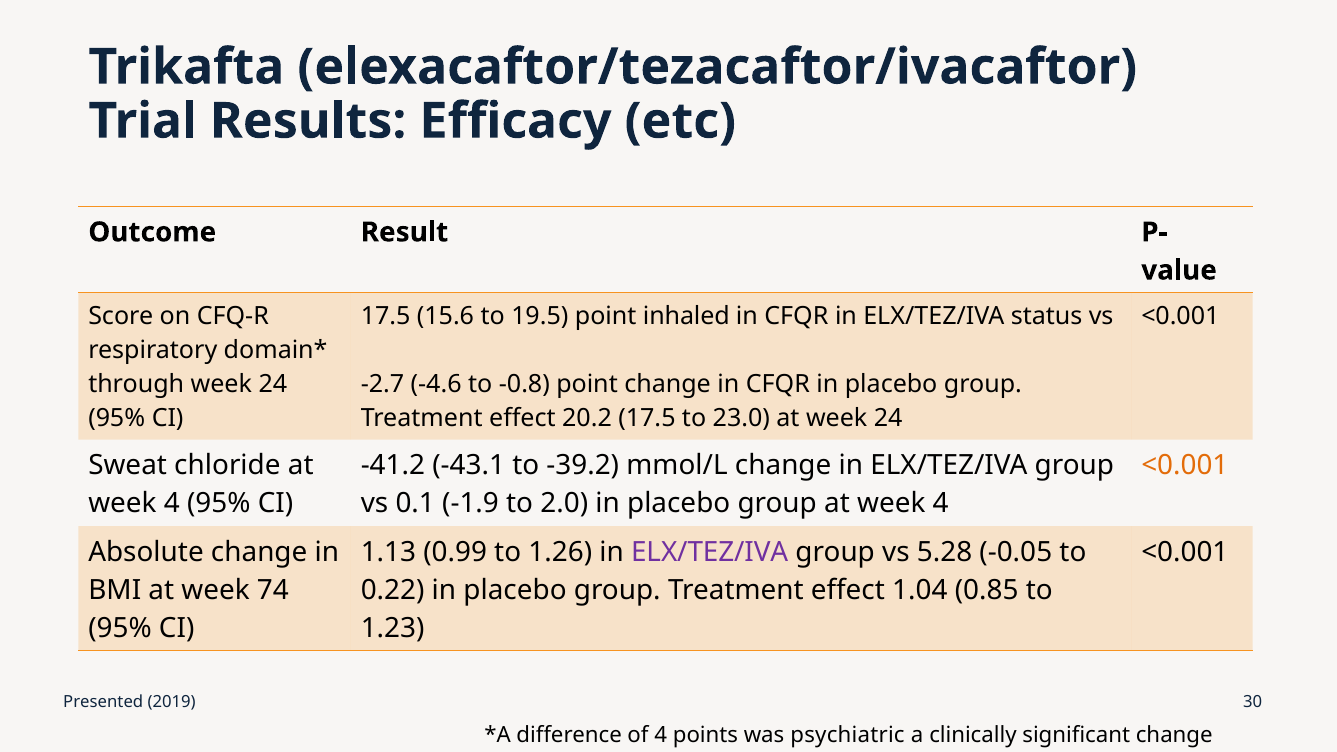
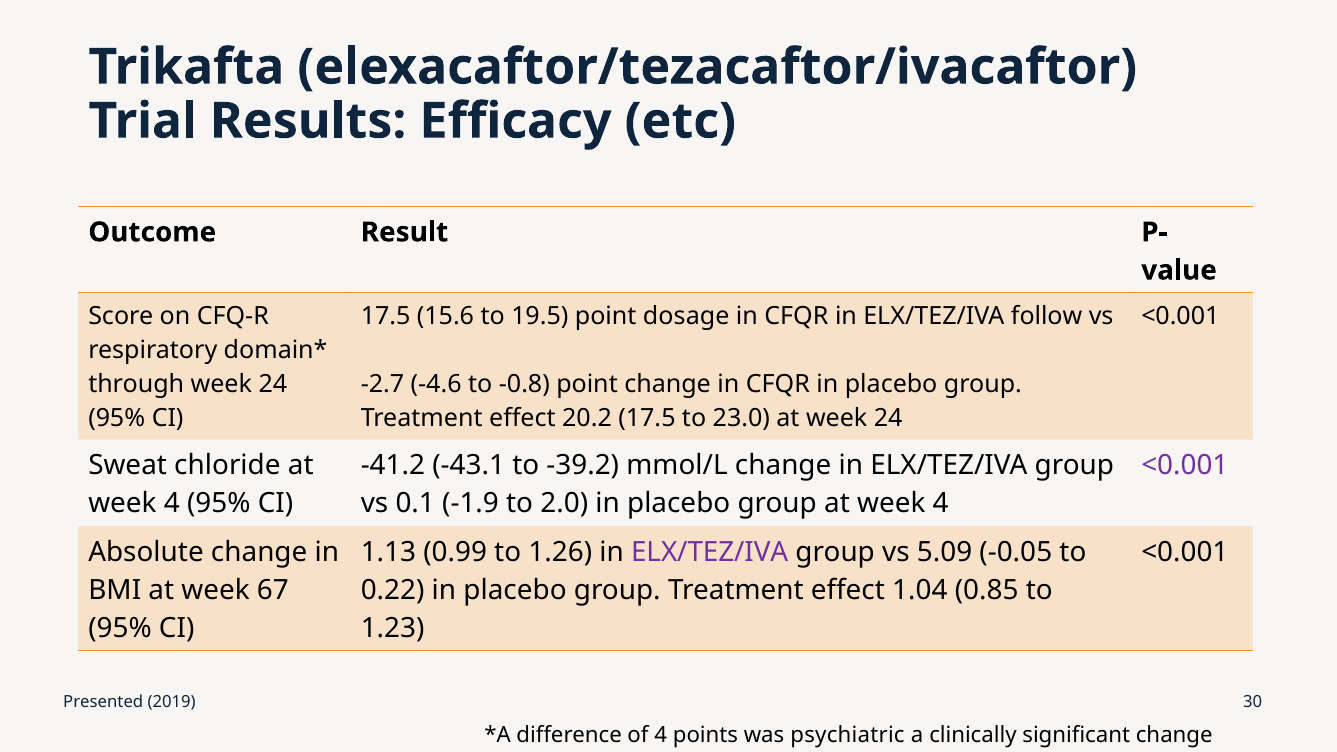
inhaled: inhaled -> dosage
status: status -> follow
<0.001 at (1185, 465) colour: orange -> purple
5.28: 5.28 -> 5.09
74: 74 -> 67
